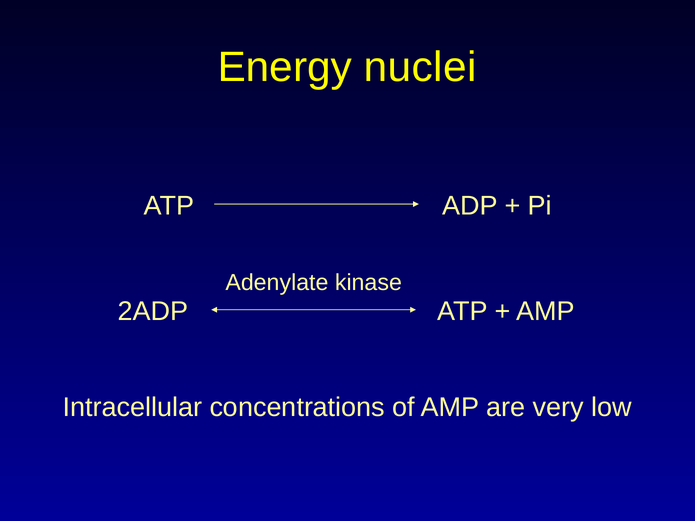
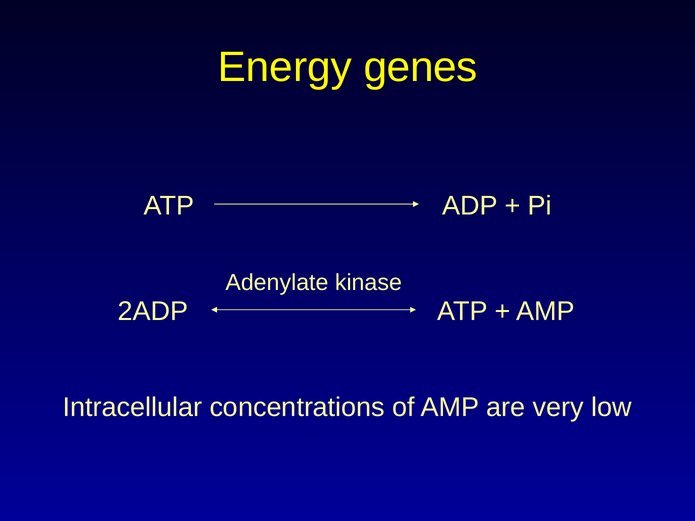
nuclei: nuclei -> genes
